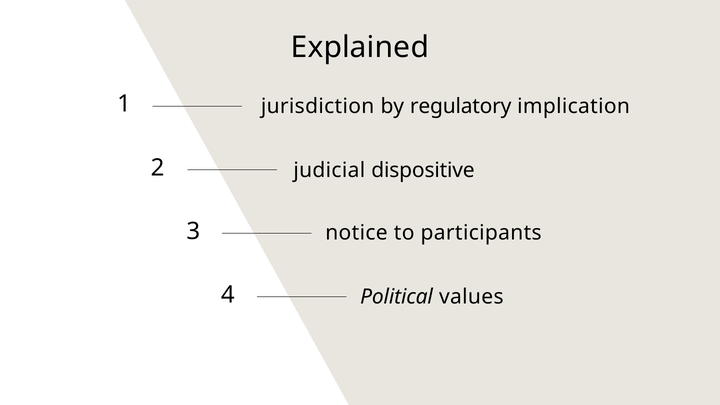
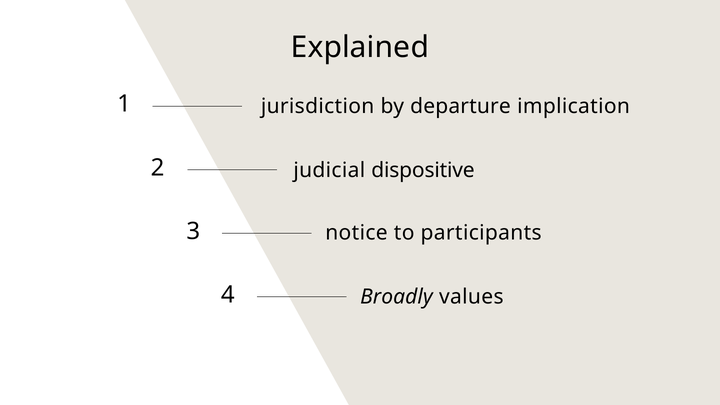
regulatory: regulatory -> departure
Political: Political -> Broadly
